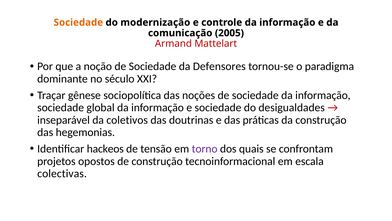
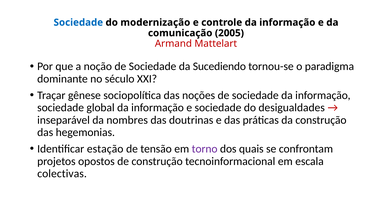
Sociedade at (78, 22) colour: orange -> blue
Defensores: Defensores -> Sucediendo
coletivos: coletivos -> nombres
hackeos: hackeos -> estação
